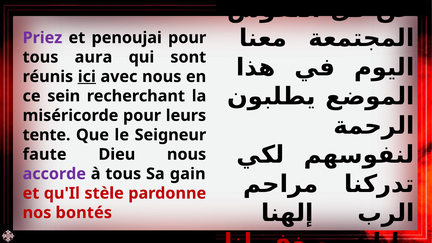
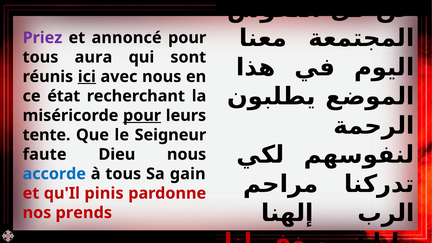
penoujai: penoujai -> annoncé
sein: sein -> état
pour at (142, 116) underline: none -> present
accorde colour: purple -> blue
stèle: stèle -> pinis
bontés: bontés -> prends
